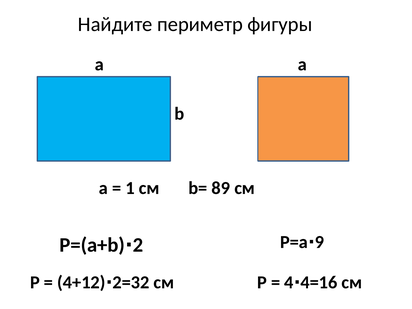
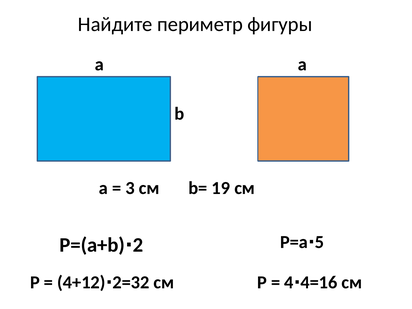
1: 1 -> 3
89: 89 -> 19
9: 9 -> 5
